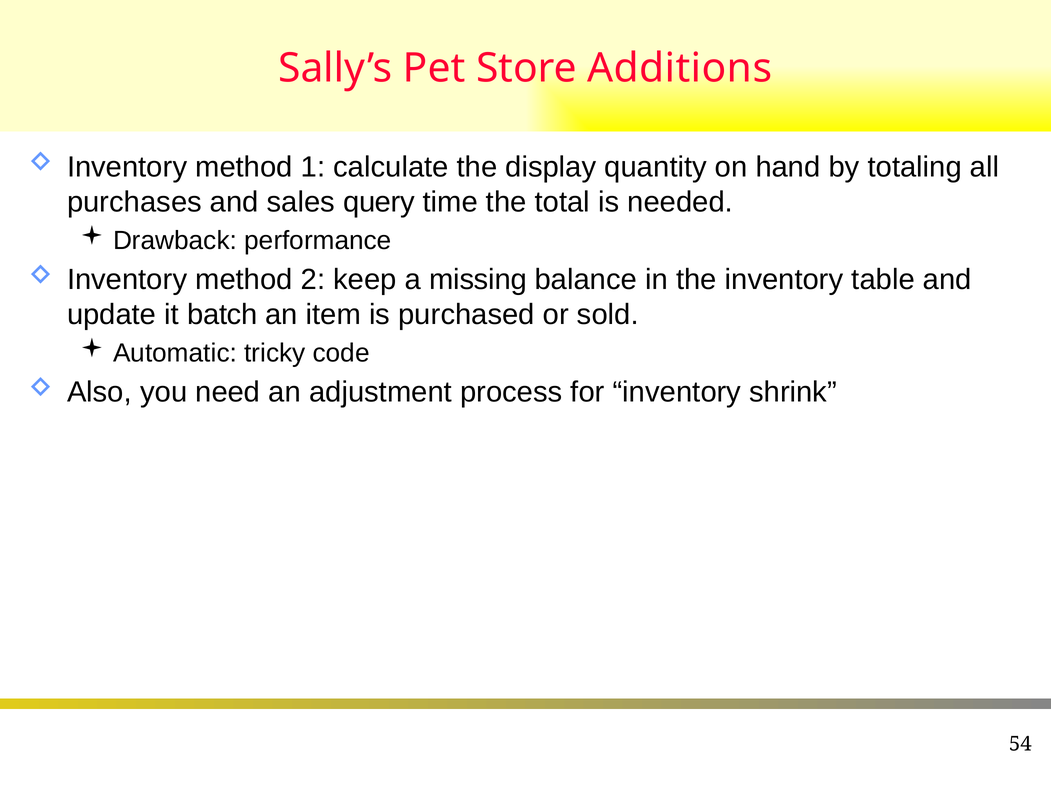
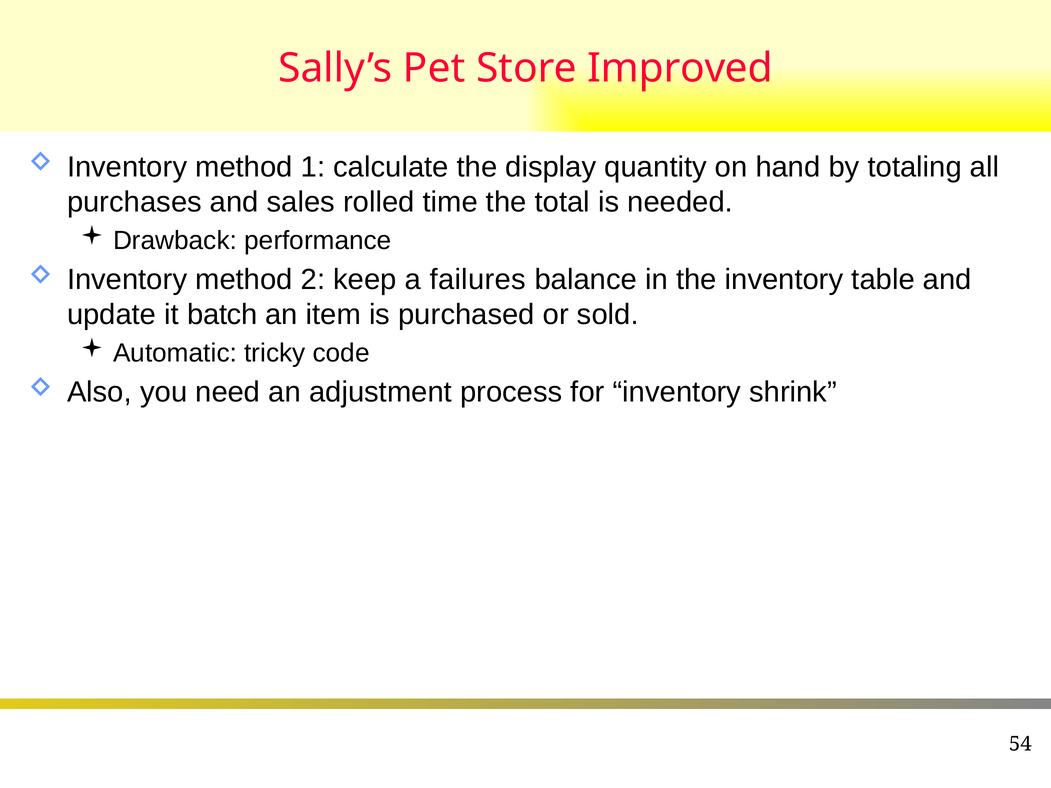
Additions: Additions -> Improved
query: query -> rolled
missing: missing -> failures
